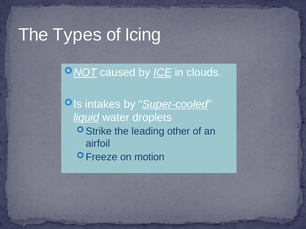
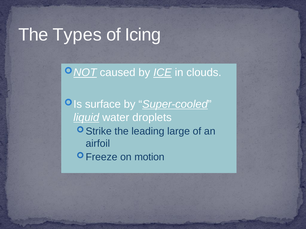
intakes: intakes -> surface
other: other -> large
